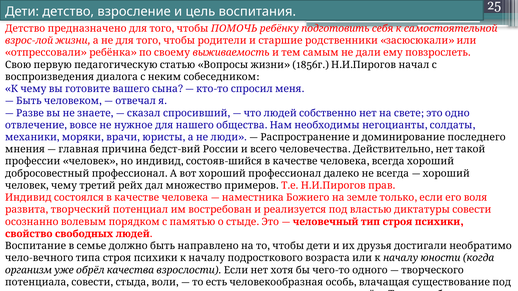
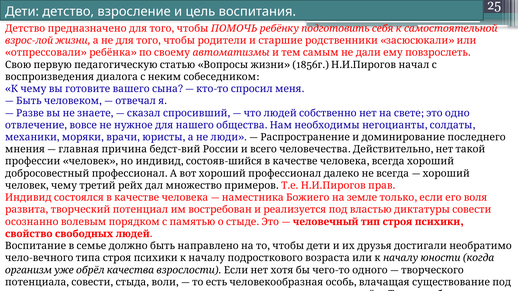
выживаемость: выживаемость -> автоматизмы
